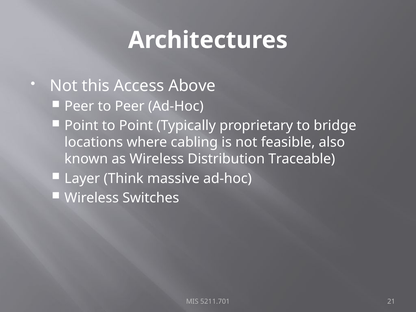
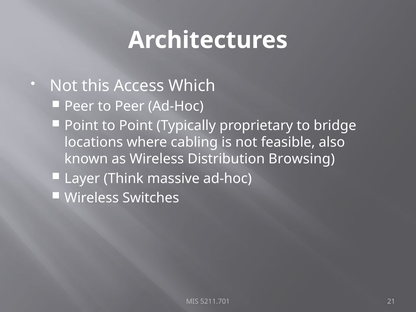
Above: Above -> Which
Traceable: Traceable -> Browsing
